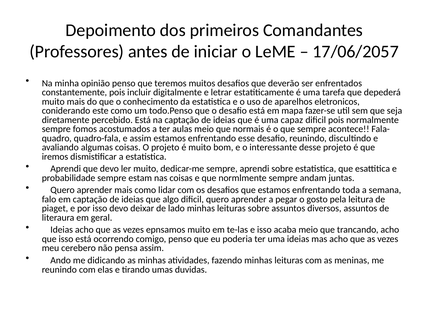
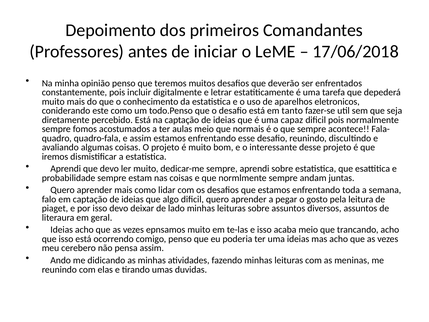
17/06/2057: 17/06/2057 -> 17/06/2018
mapa: mapa -> tanto
